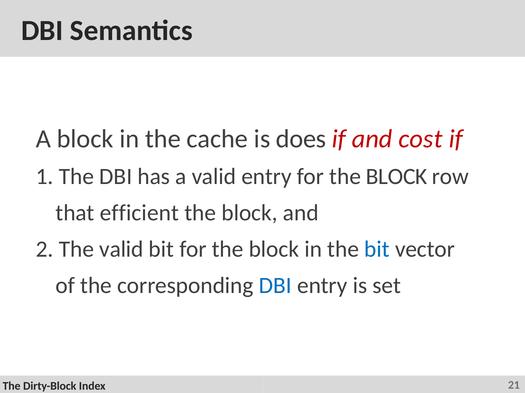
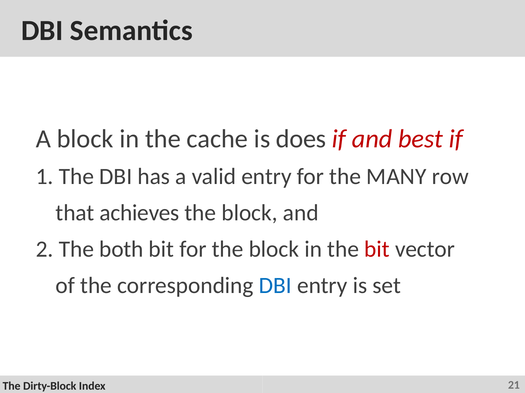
cost: cost -> best
entry for the BLOCK: BLOCK -> MANY
efficient: efficient -> achieves
The valid: valid -> both
bit at (377, 250) colour: blue -> red
